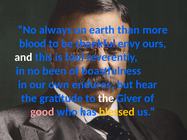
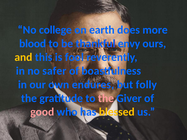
always: always -> college
than: than -> does
and colour: white -> yellow
been: been -> safer
hear: hear -> folly
the at (106, 98) colour: white -> pink
